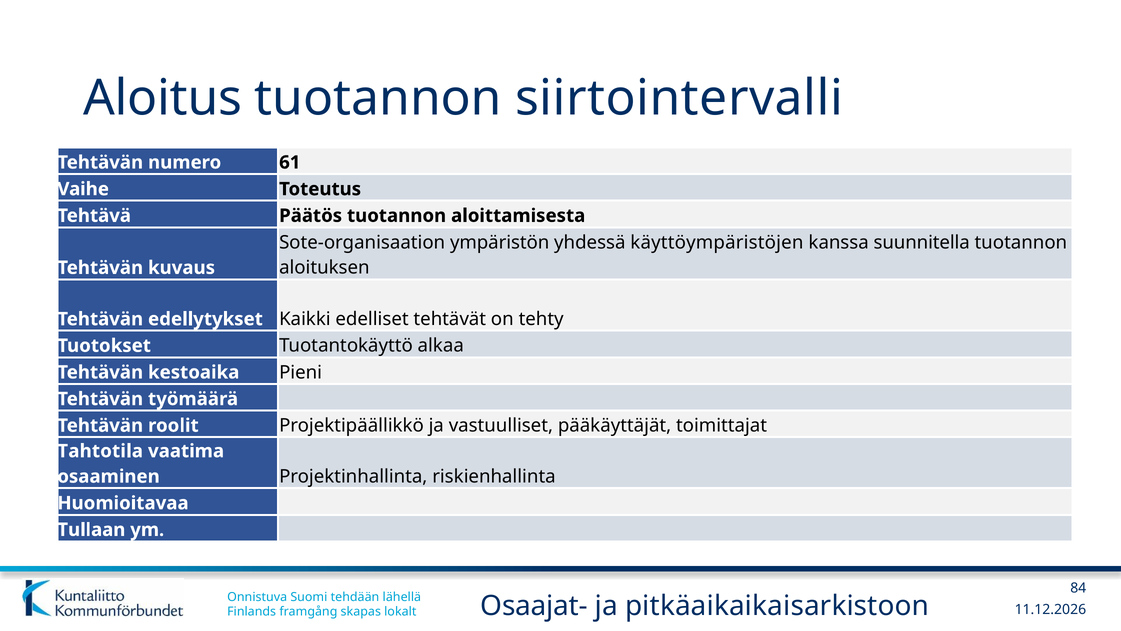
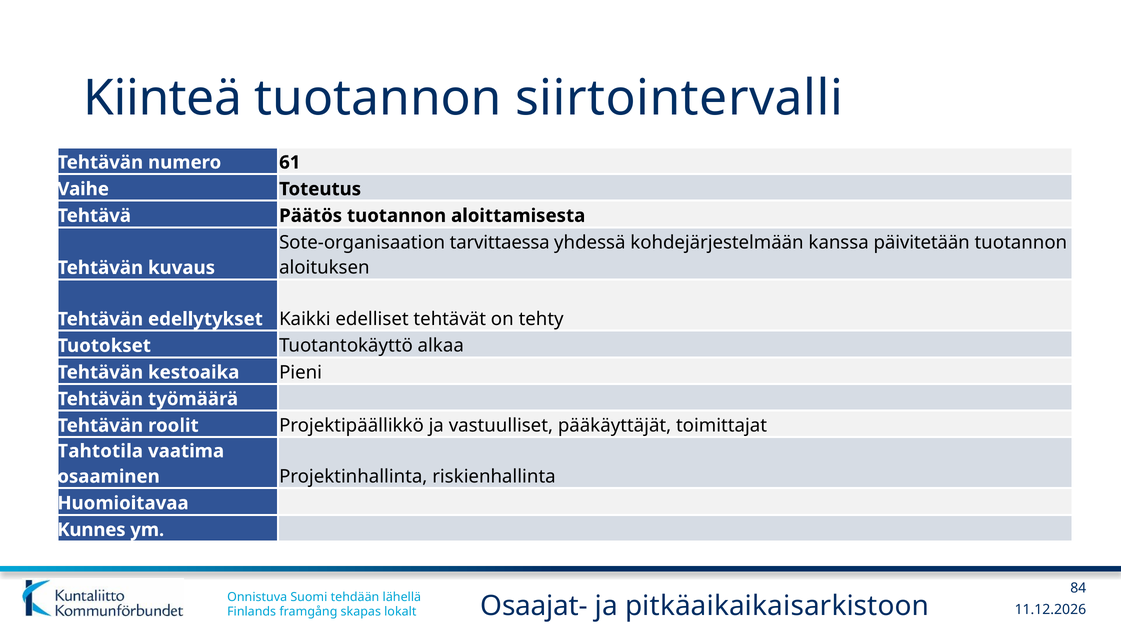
Aloitus: Aloitus -> Kiinteä
ympäristön: ympäristön -> tarvittaessa
käyttöympäristöjen: käyttöympäristöjen -> kohdejärjestelmään
suunnitella: suunnitella -> päivitetään
Tullaan: Tullaan -> Kunnes
